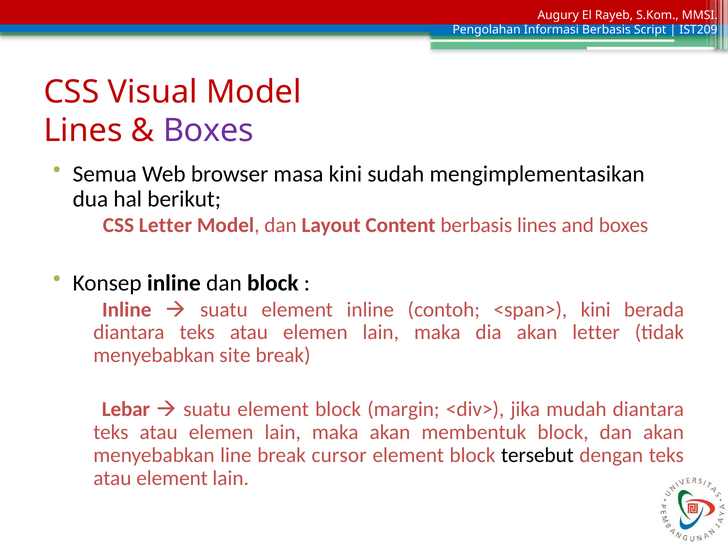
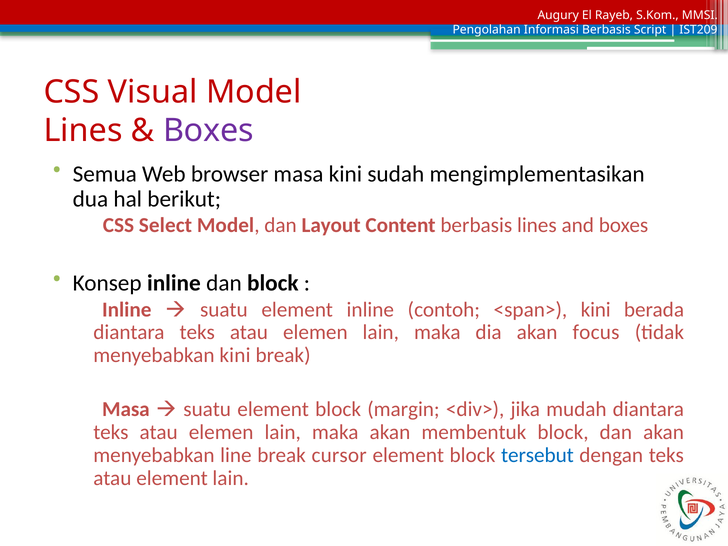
CSS Letter: Letter -> Select
akan letter: letter -> focus
menyebabkan site: site -> kini
Lebar at (126, 409): Lebar -> Masa
tersebut colour: black -> blue
